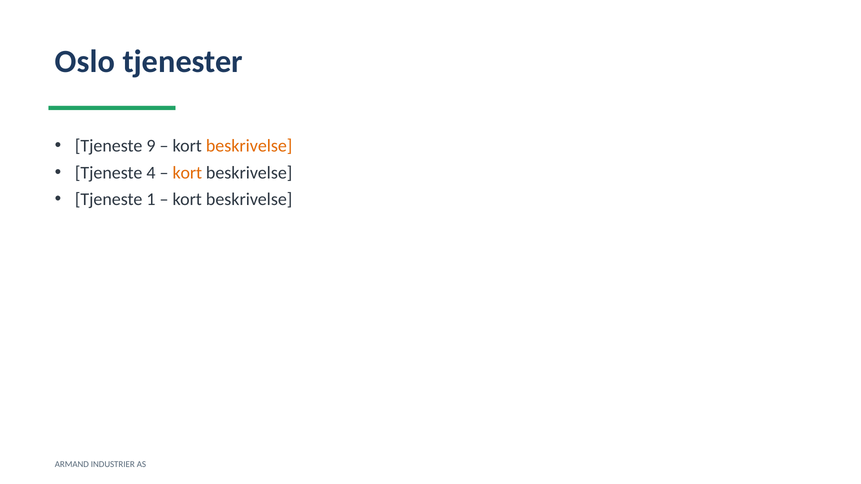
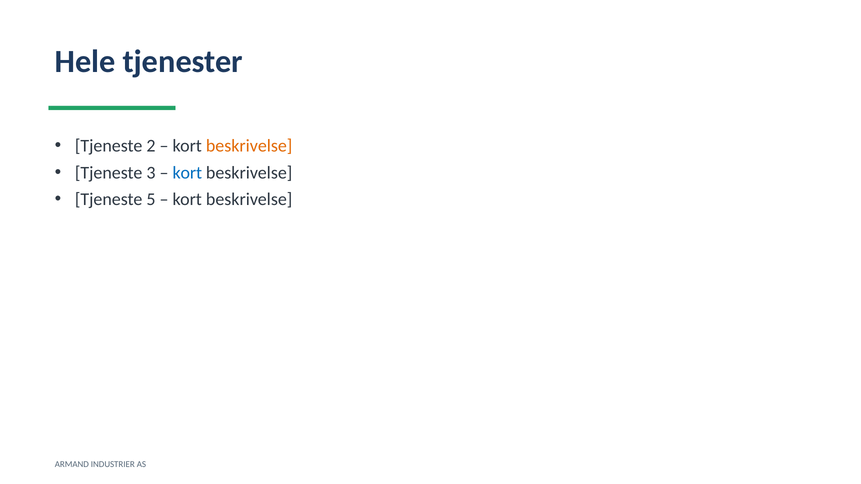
Oslo: Oslo -> Hele
9: 9 -> 2
4: 4 -> 3
kort at (187, 173) colour: orange -> blue
1: 1 -> 5
